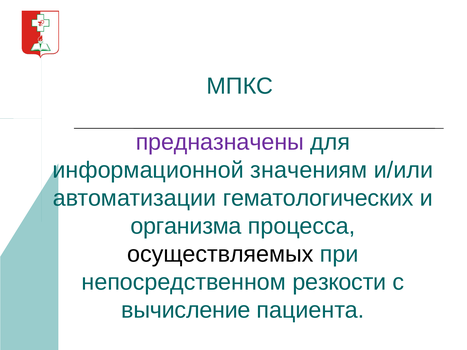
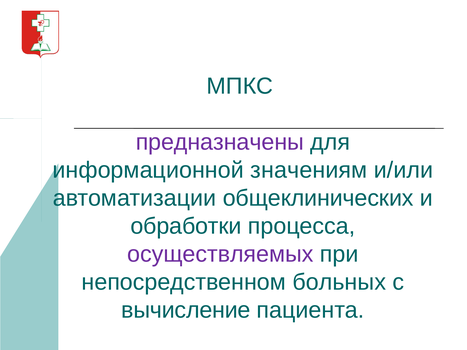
гематологических: гематологических -> общеклинических
организма: организма -> обработки
осуществляемых colour: black -> purple
резкости: резкости -> больных
